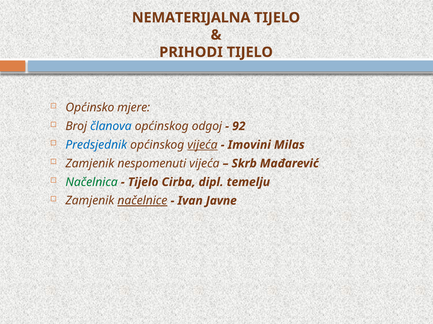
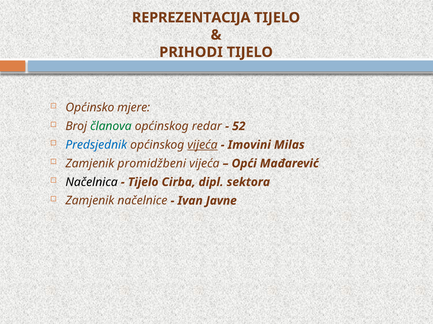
NEMATERIJALNA: NEMATERIJALNA -> REPREZENTACIJA
članova colour: blue -> green
odgoj: odgoj -> redar
92: 92 -> 52
nespomenuti: nespomenuti -> promidžbeni
Skrb: Skrb -> Opći
Načelnica colour: green -> black
temelju: temelju -> sektora
načelnice underline: present -> none
